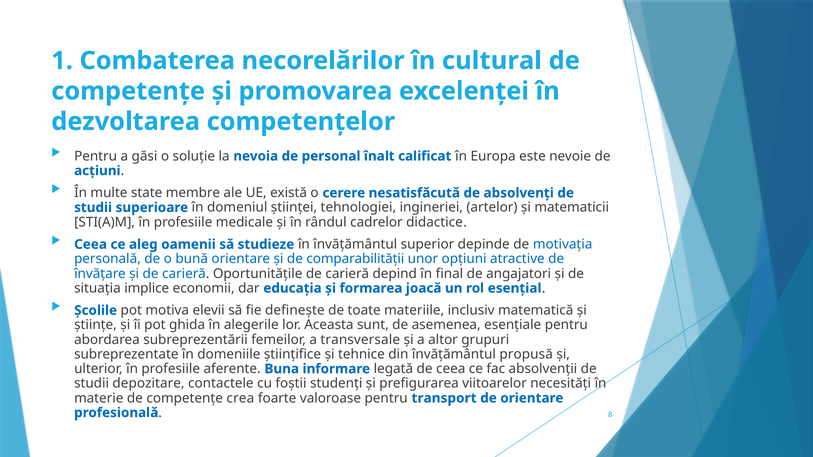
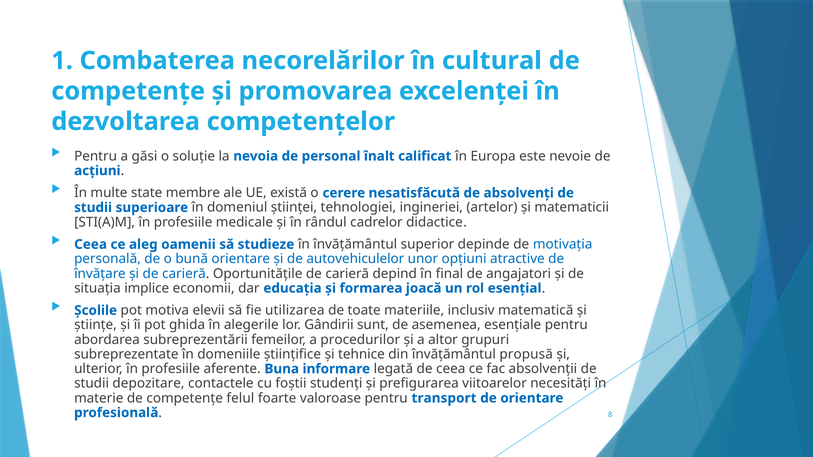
comparabilității: comparabilității -> autovehiculelor
definește: definește -> utilizarea
Aceasta: Aceasta -> Gândirii
transversale: transversale -> procedurilor
crea: crea -> felul
